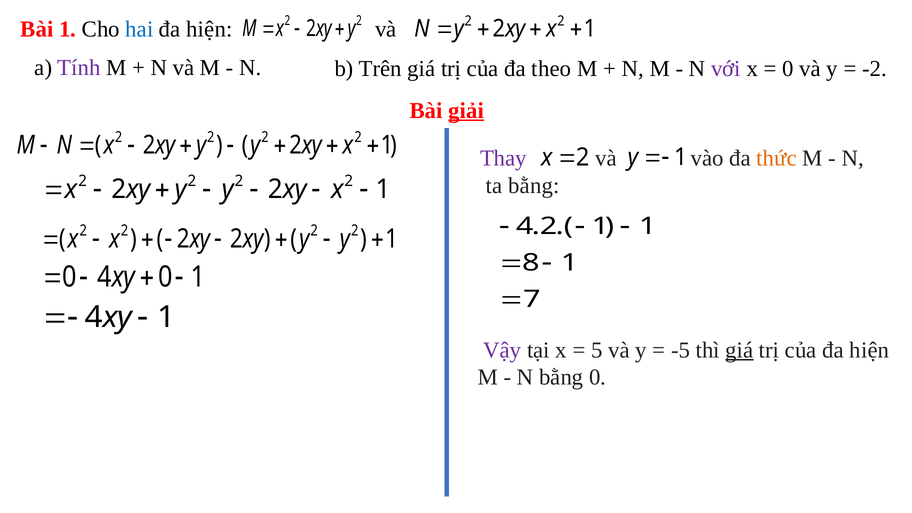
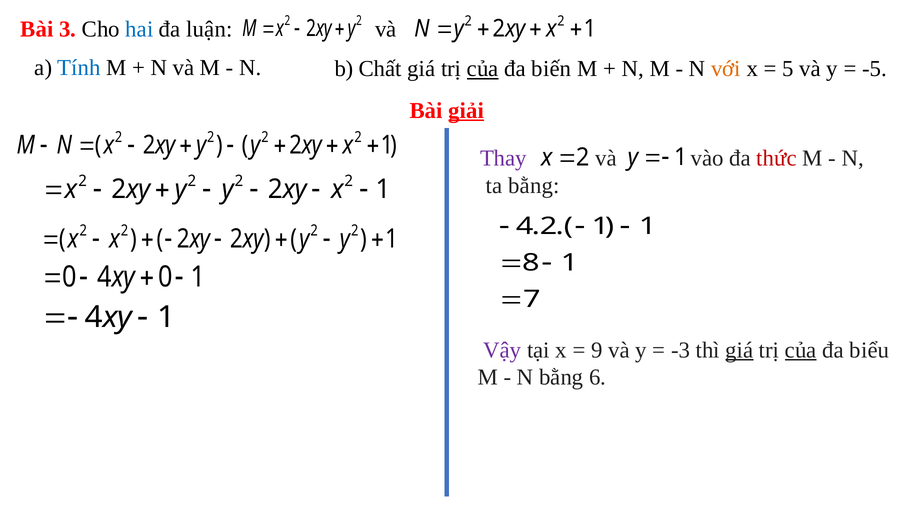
Bài 1: 1 -> 3
hiện at (209, 29): hiện -> luận
Tính colour: purple -> blue
Trên: Trên -> Chất
của at (483, 69) underline: none -> present
theo: theo -> biến
với colour: purple -> orange
0 at (788, 69): 0 -> 5
-2: -2 -> -5
thức colour: orange -> red
5: 5 -> 9
-5: -5 -> -3
của at (801, 350) underline: none -> present
hiện at (869, 350): hiện -> biểu
bằng 0: 0 -> 6
